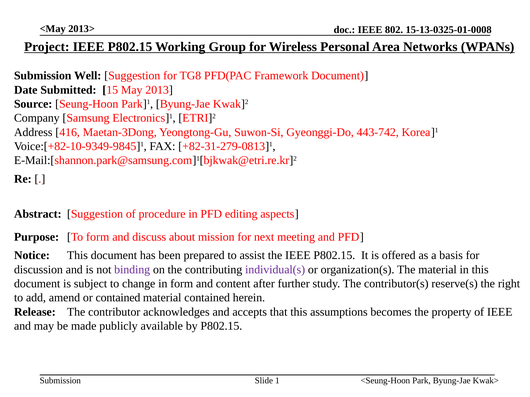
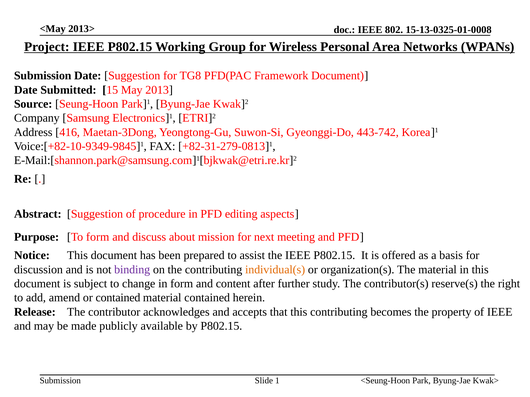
Submission Well: Well -> Date
individual(s colour: purple -> orange
this assumptions: assumptions -> contributing
